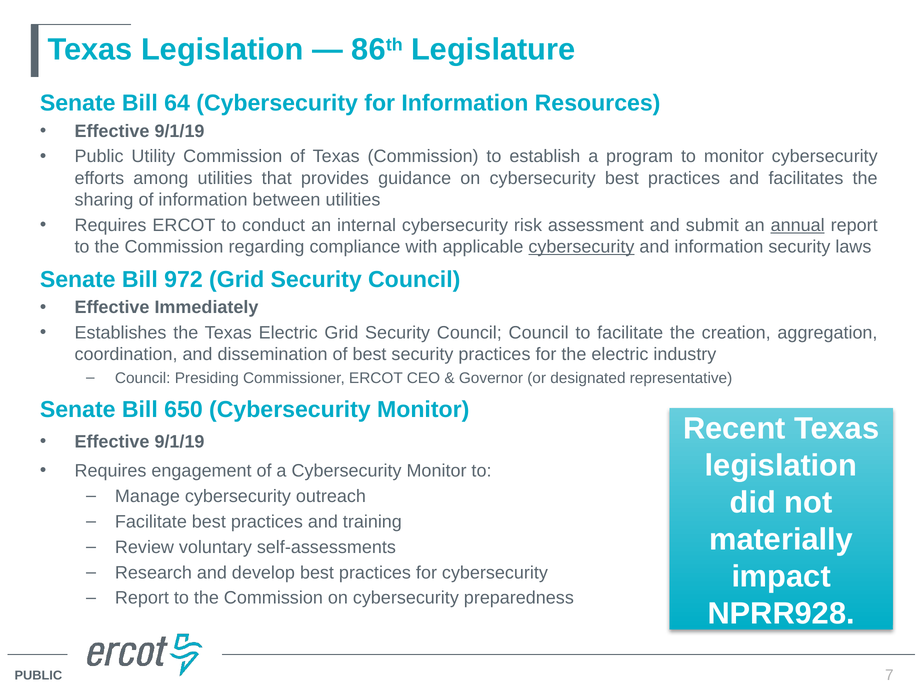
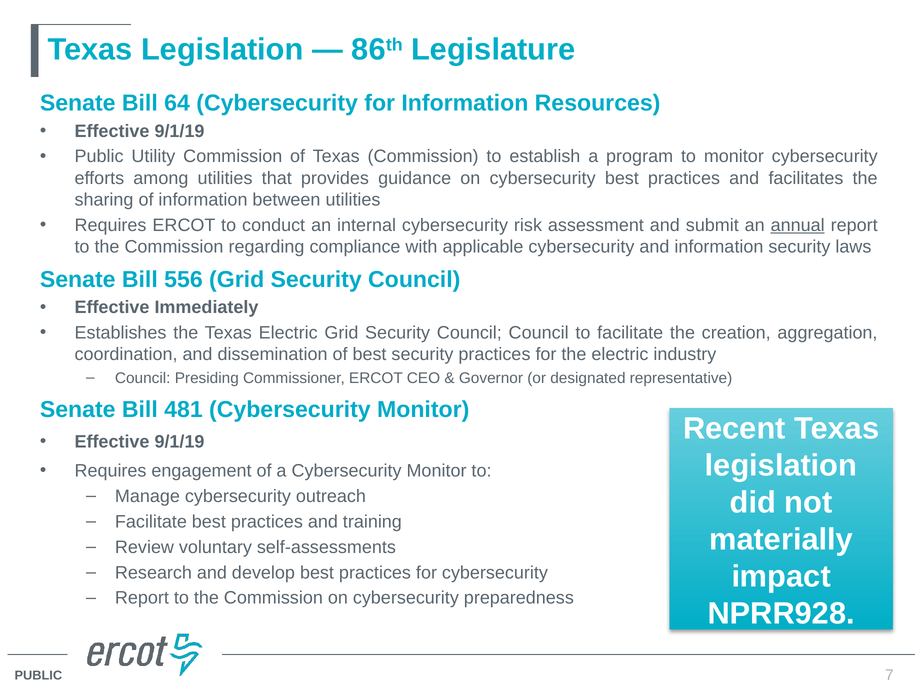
cybersecurity at (581, 247) underline: present -> none
972: 972 -> 556
650: 650 -> 481
